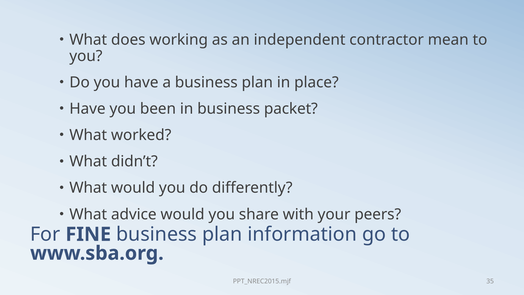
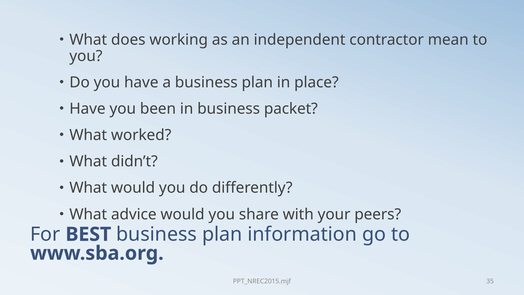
FINE: FINE -> BEST
